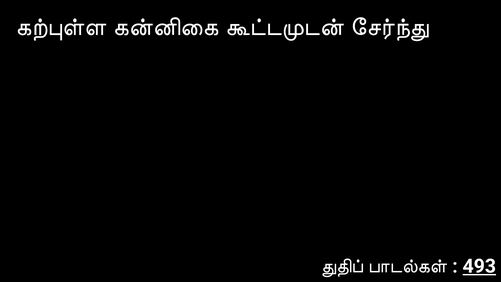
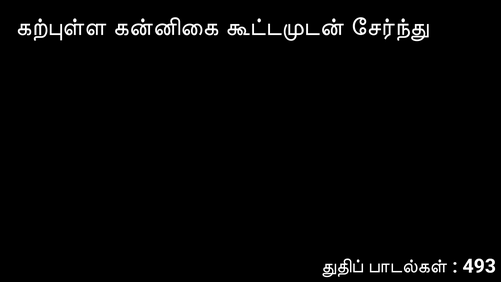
493 underline: present -> none
